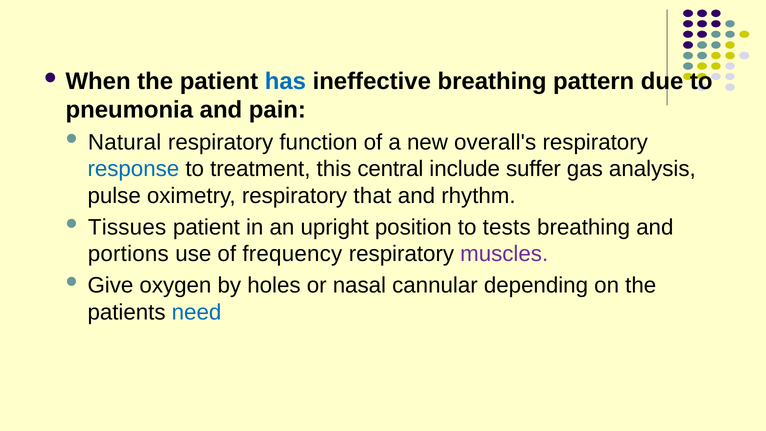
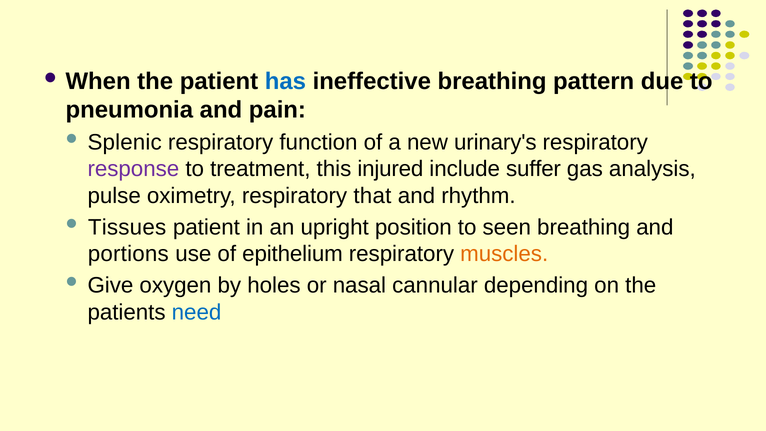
Natural: Natural -> Splenic
overall's: overall's -> urinary's
response colour: blue -> purple
central: central -> injured
tests: tests -> seen
frequency: frequency -> epithelium
muscles colour: purple -> orange
